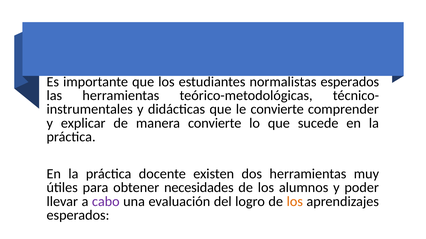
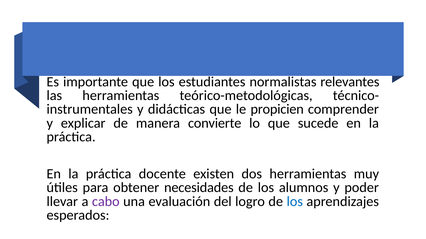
normalistas esperados: esperados -> relevantes
le convierte: convierte -> propicien
los at (295, 202) colour: orange -> blue
